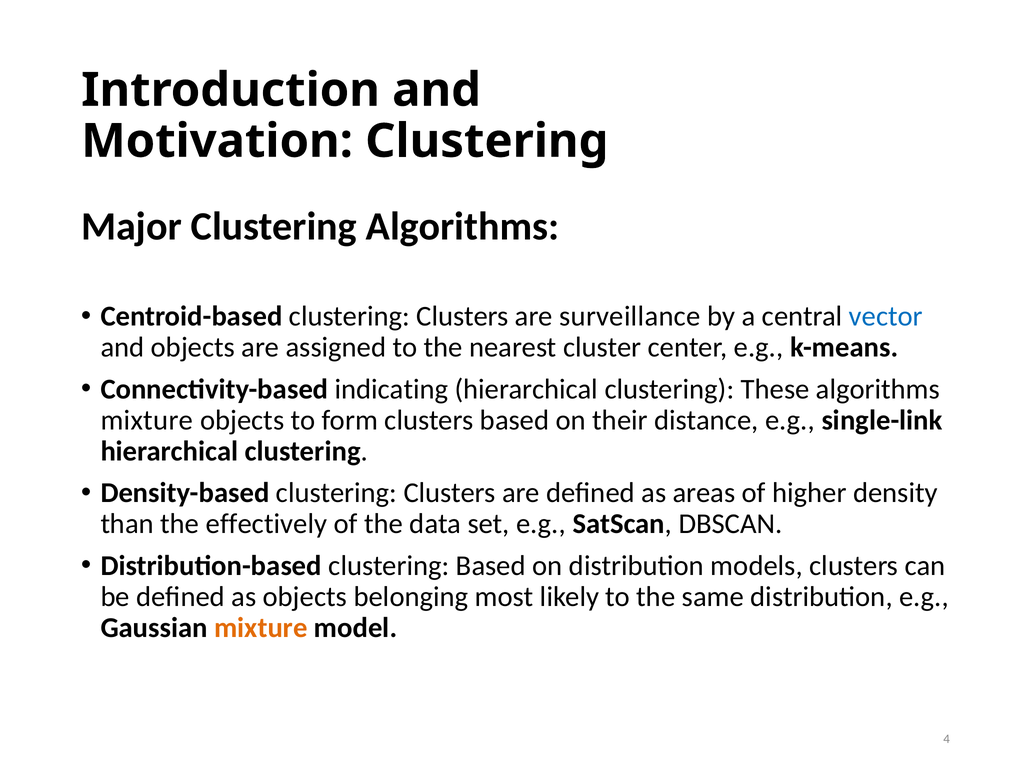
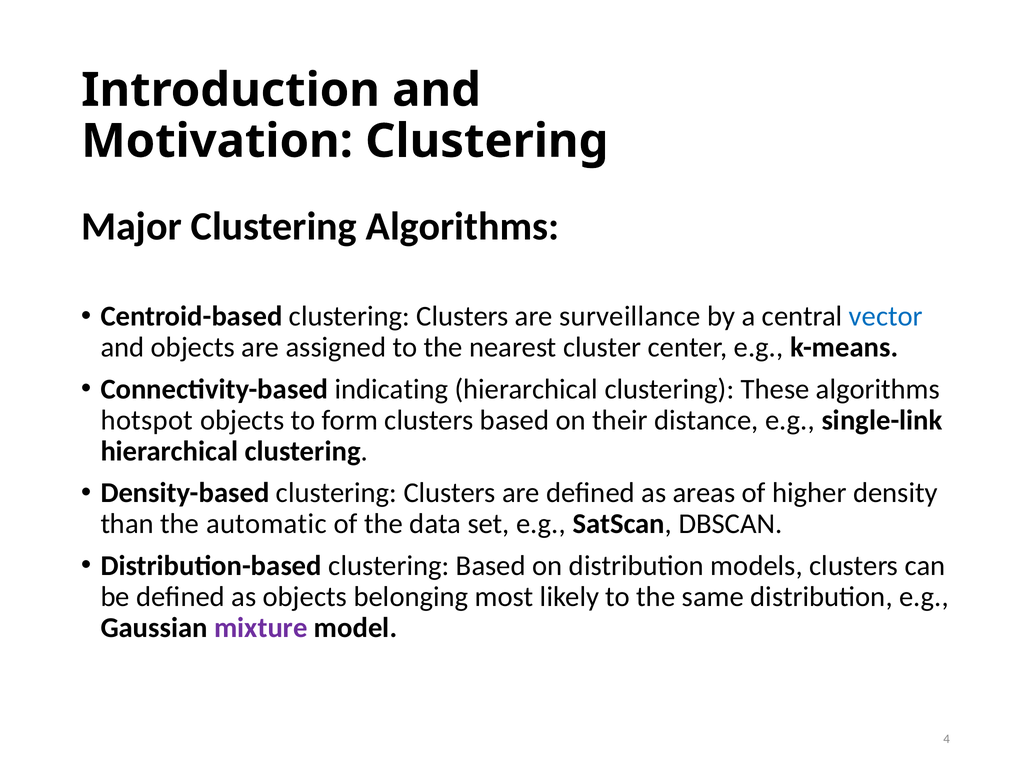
mixture at (147, 420): mixture -> hotspot
effectively: effectively -> automatic
mixture at (261, 627) colour: orange -> purple
